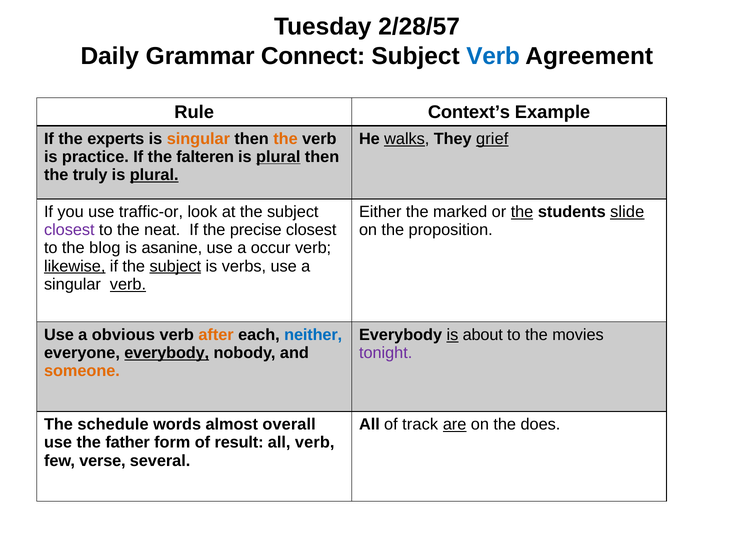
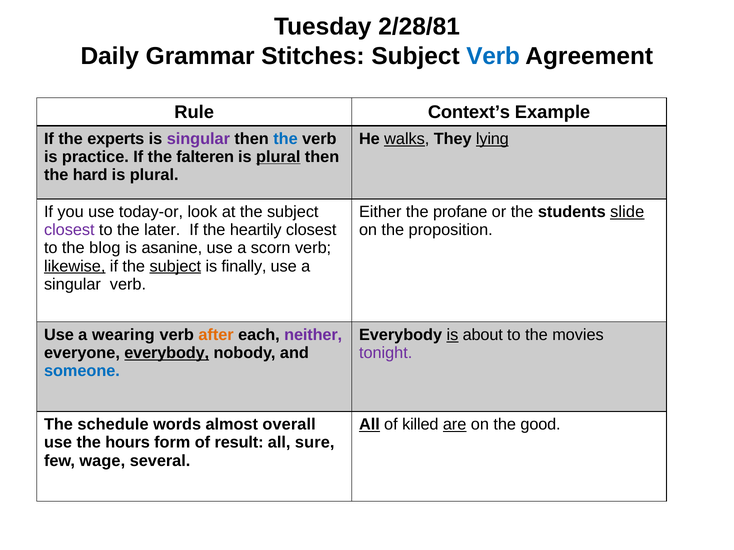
2/28/57: 2/28/57 -> 2/28/81
Connect: Connect -> Stitches
singular at (198, 139) colour: orange -> purple
the at (286, 139) colour: orange -> blue
grief: grief -> lying
truly: truly -> hard
plural at (154, 175) underline: present -> none
traffic-or: traffic-or -> today-or
marked: marked -> profane
the at (522, 212) underline: present -> none
neat: neat -> later
precise: precise -> heartily
occur: occur -> scorn
verbs: verbs -> finally
verb at (128, 285) underline: present -> none
obvious: obvious -> wearing
neither colour: blue -> purple
someone colour: orange -> blue
All at (369, 425) underline: none -> present
track: track -> killed
does: does -> good
father: father -> hours
all verb: verb -> sure
verse: verse -> wage
